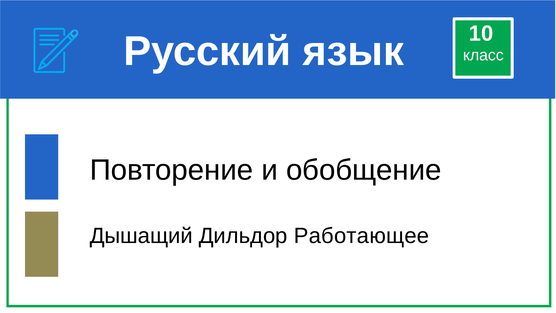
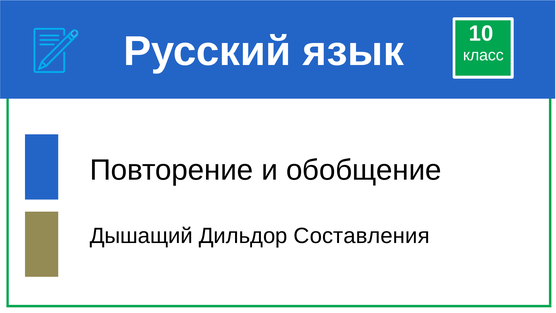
Работающее: Работающее -> Составления
